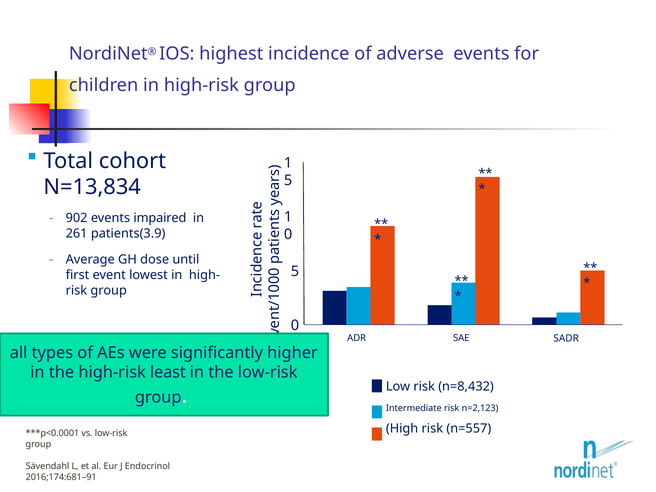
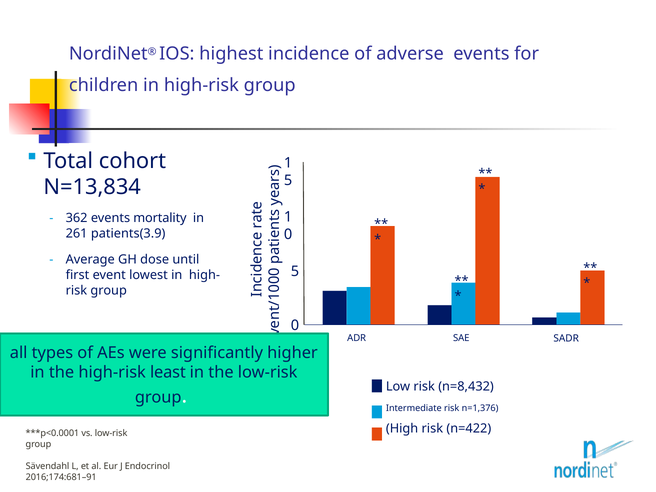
902: 902 -> 362
impaired: impaired -> mortality
n=2,123: n=2,123 -> n=1,376
n=557: n=557 -> n=422
